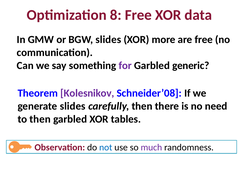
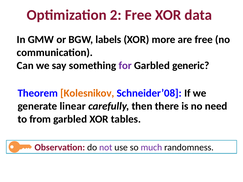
8: 8 -> 2
BGW slides: slides -> labels
Kolesnikov colour: purple -> orange
generate slides: slides -> linear
to then: then -> from
not colour: blue -> purple
